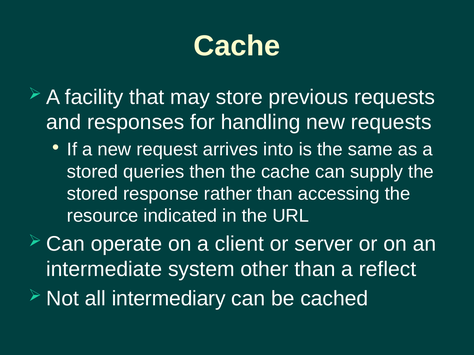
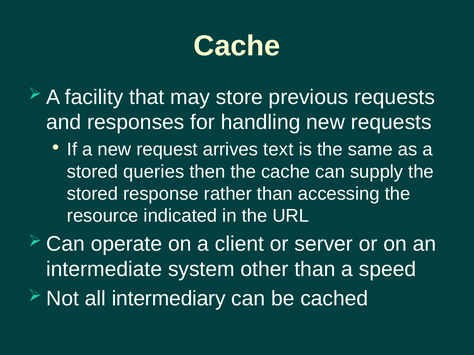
into: into -> text
reflect: reflect -> speed
